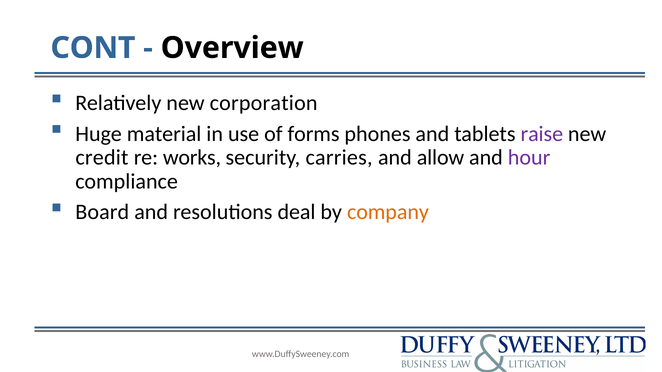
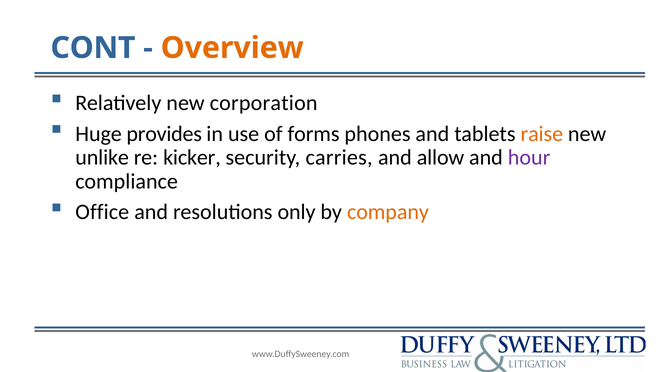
Overview colour: black -> orange
material: material -> provides
raise colour: purple -> orange
credit: credit -> unlike
works: works -> kicker
Board: Board -> Office
deal: deal -> only
